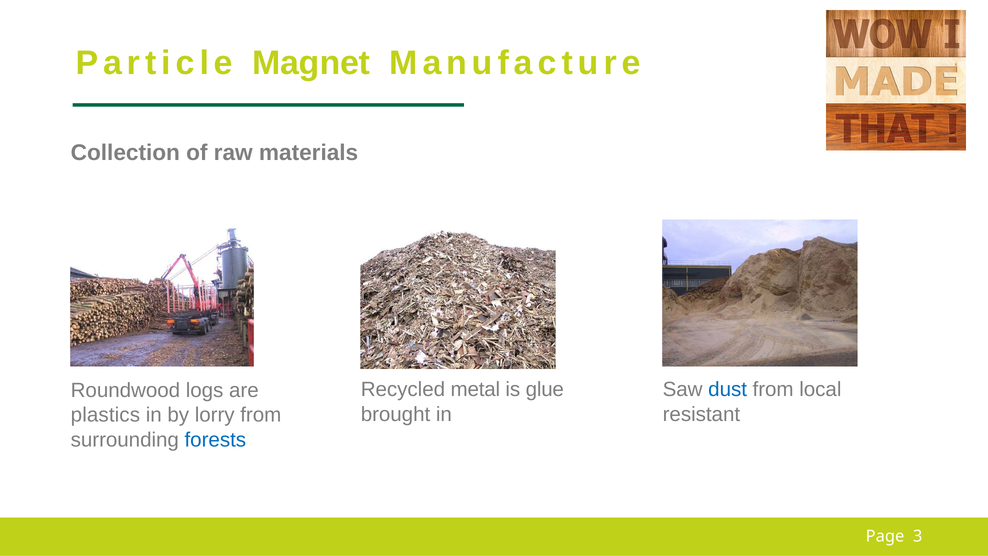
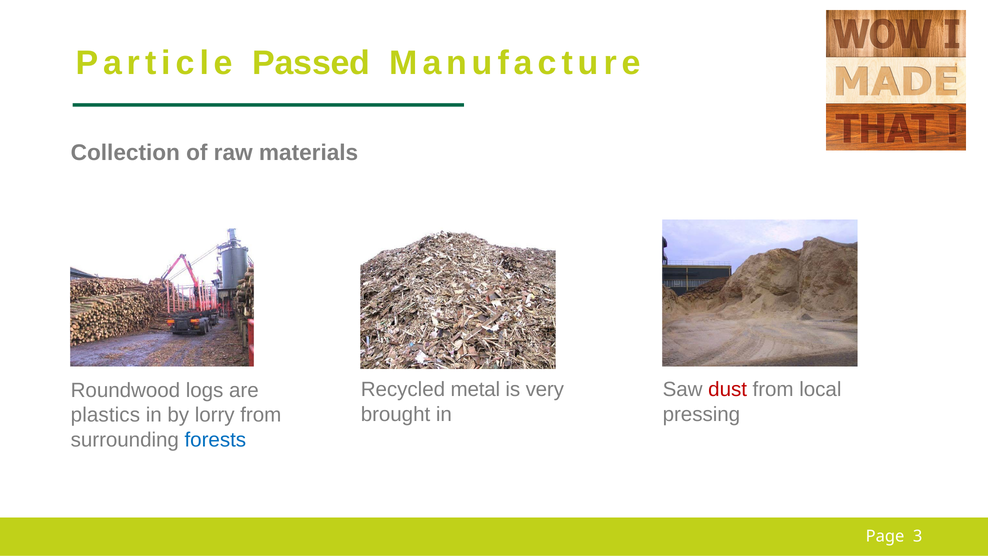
Magnet: Magnet -> Passed
glue: glue -> very
dust colour: blue -> red
resistant: resistant -> pressing
